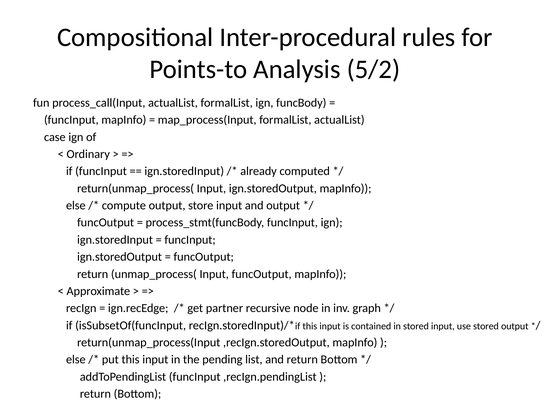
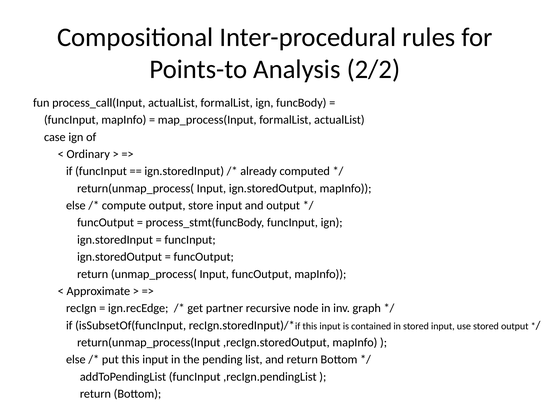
5/2: 5/2 -> 2/2
